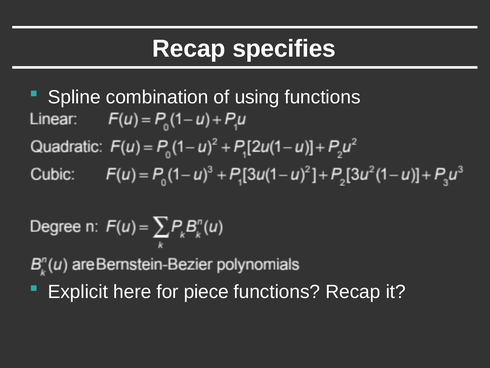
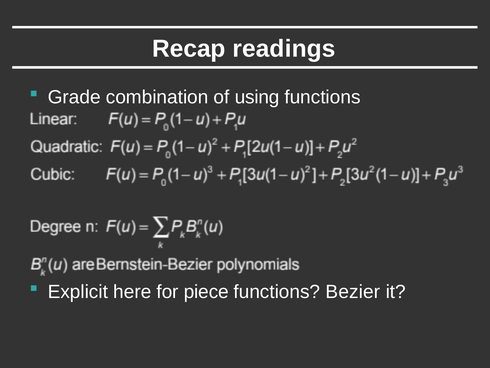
specifies: specifies -> readings
Spline: Spline -> Grade
functions Recap: Recap -> Bezier
